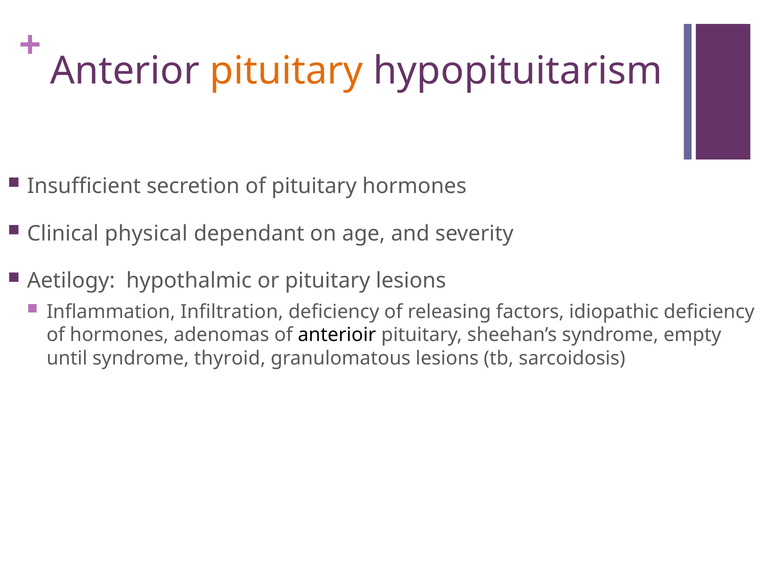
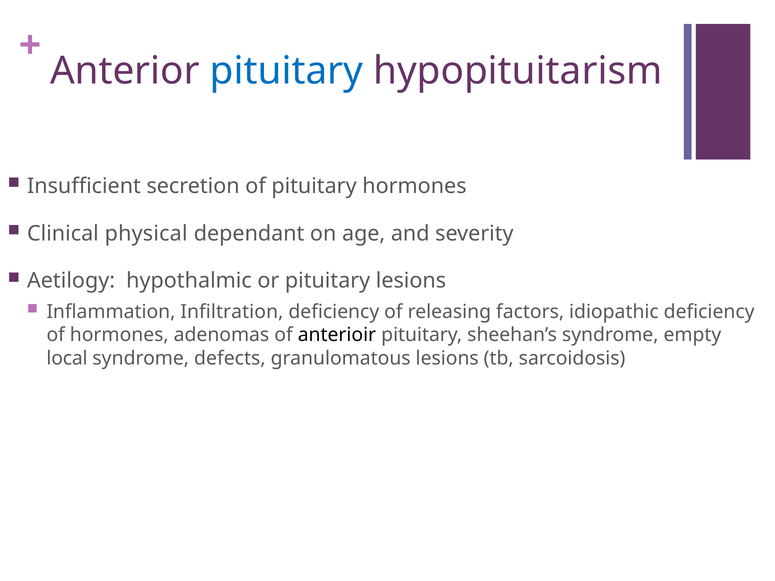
pituitary at (287, 71) colour: orange -> blue
until: until -> local
thyroid: thyroid -> defects
